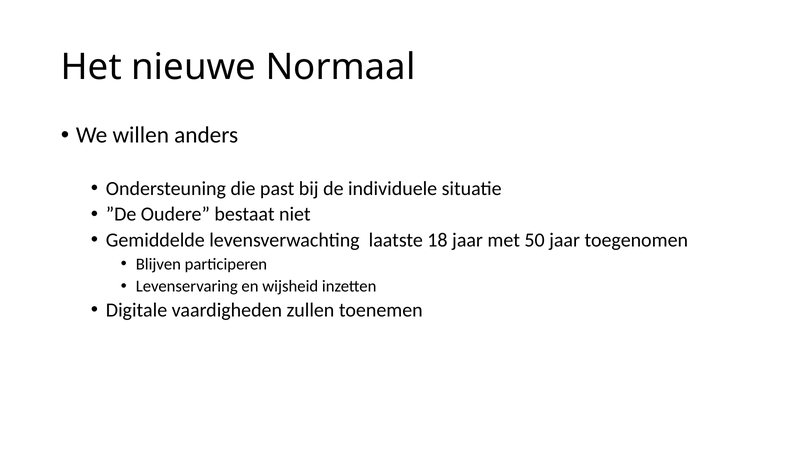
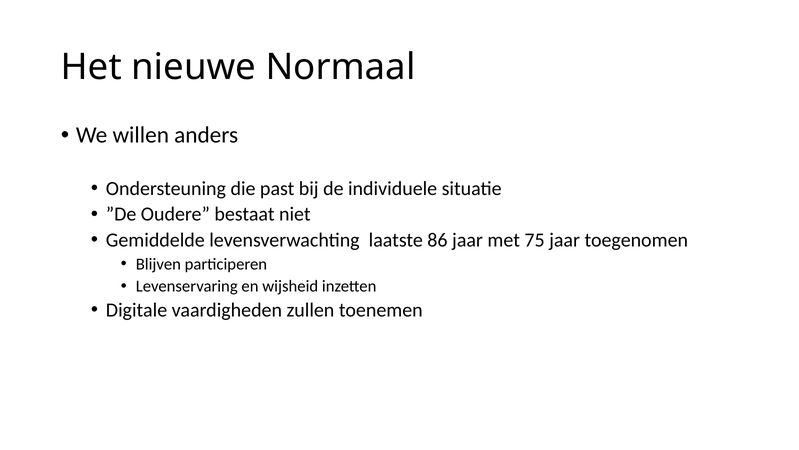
18: 18 -> 86
50: 50 -> 75
